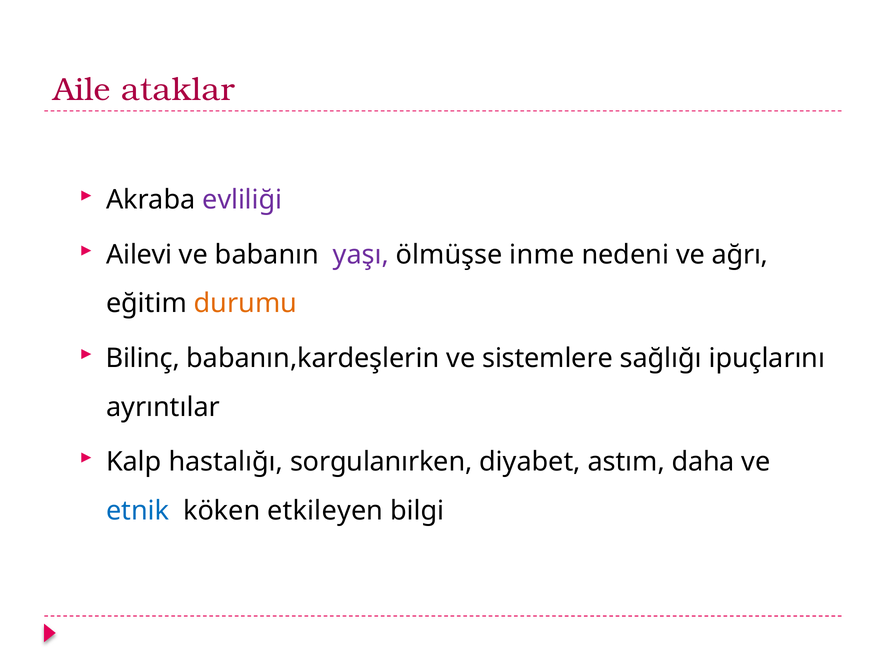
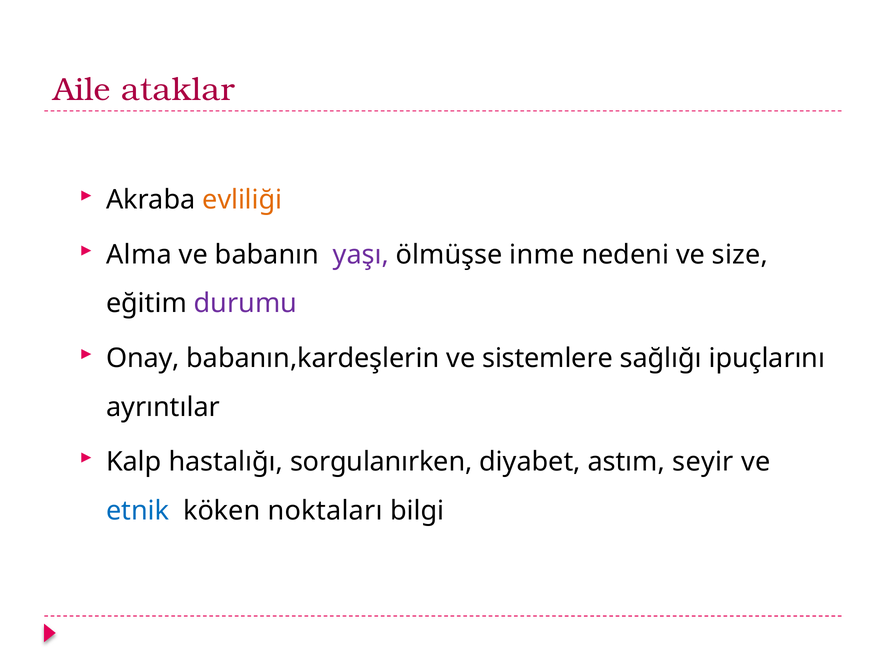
evliliği colour: purple -> orange
Ailevi: Ailevi -> Alma
ağrı: ağrı -> size
durumu colour: orange -> purple
Bilinç: Bilinç -> Onay
daha: daha -> seyir
etkileyen: etkileyen -> noktaları
